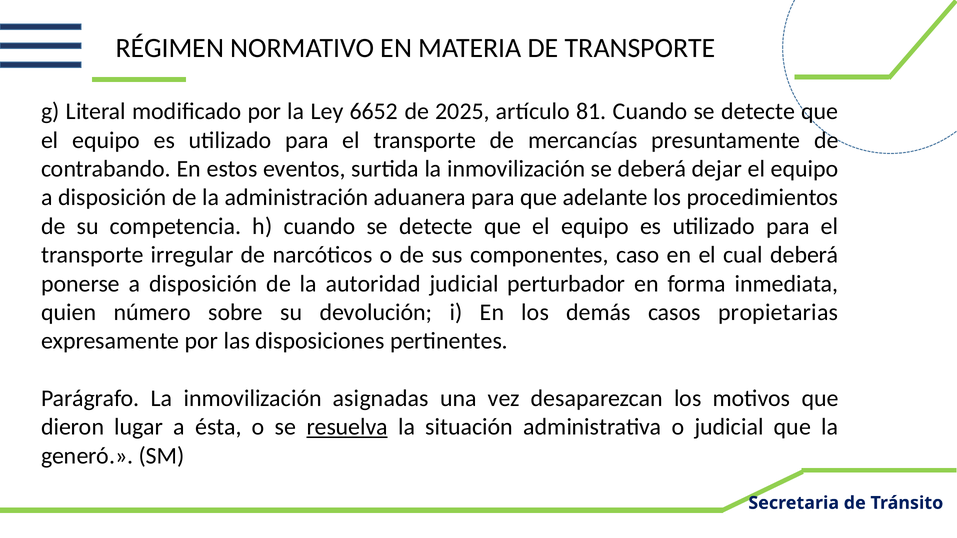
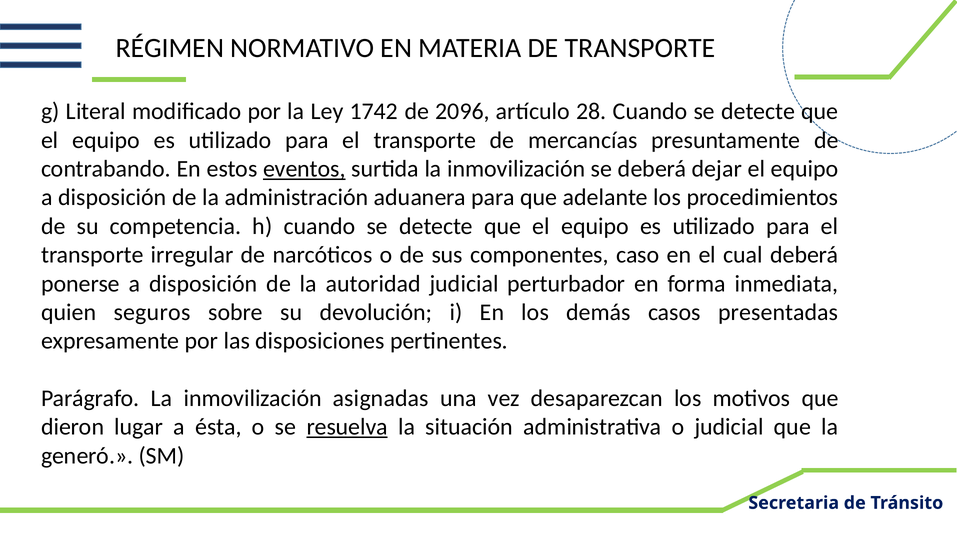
6652: 6652 -> 1742
2025: 2025 -> 2096
81: 81 -> 28
eventos underline: none -> present
número: número -> seguros
propietarias: propietarias -> presentadas
